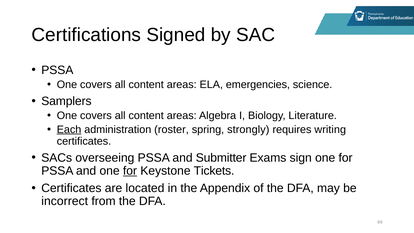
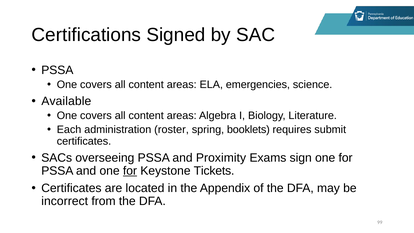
Samplers: Samplers -> Available
Each underline: present -> none
strongly: strongly -> booklets
writing: writing -> submit
Submitter: Submitter -> Proximity
